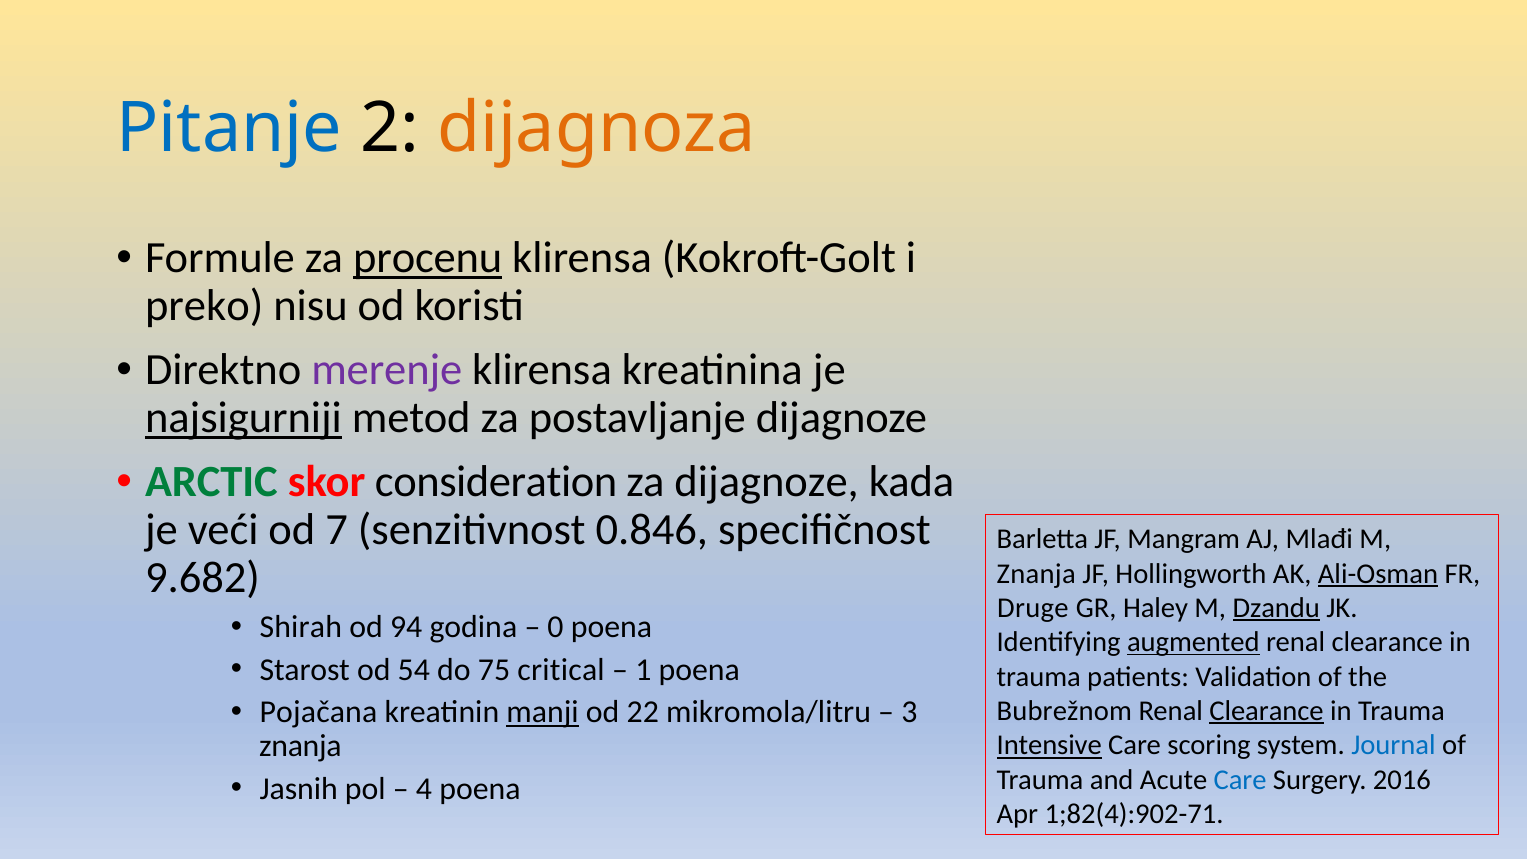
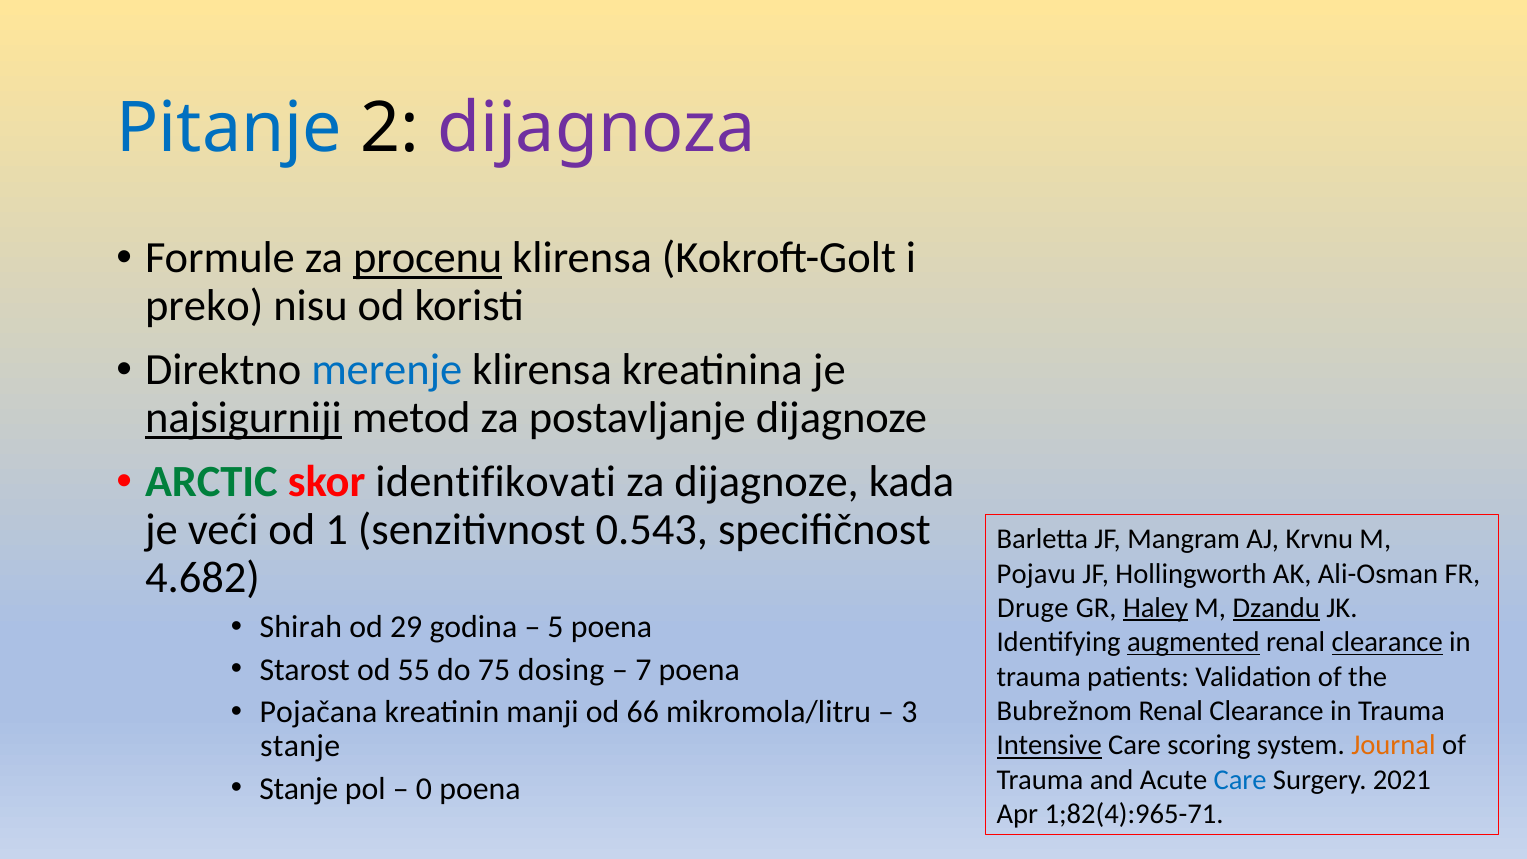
dijagnoza colour: orange -> purple
merenje colour: purple -> blue
consideration: consideration -> identifikovati
7: 7 -> 1
0.846: 0.846 -> 0.543
Mlađi: Mlađi -> Krvnu
9.682: 9.682 -> 4.682
Znanja at (1036, 574): Znanja -> Pojavu
Ali-Osman underline: present -> none
Haley underline: none -> present
94: 94 -> 29
0: 0 -> 5
clearance at (1387, 642) underline: none -> present
54: 54 -> 55
critical: critical -> dosing
1: 1 -> 7
manji underline: present -> none
22: 22 -> 66
Clearance at (1267, 711) underline: present -> none
znanja at (300, 746): znanja -> stanje
Journal colour: blue -> orange
2016: 2016 -> 2021
Jasnih at (299, 789): Jasnih -> Stanje
4: 4 -> 0
1;82(4):902-71: 1;82(4):902-71 -> 1;82(4):965-71
